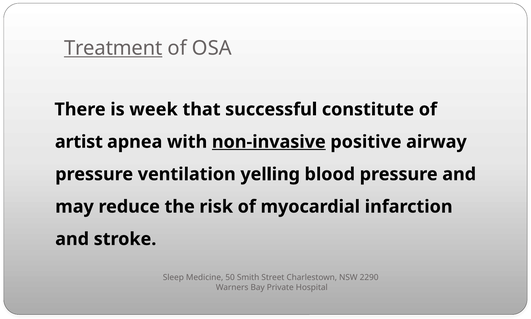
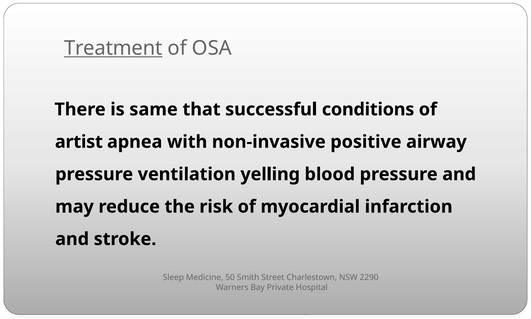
week: week -> same
constitute: constitute -> conditions
non‐invasive underline: present -> none
